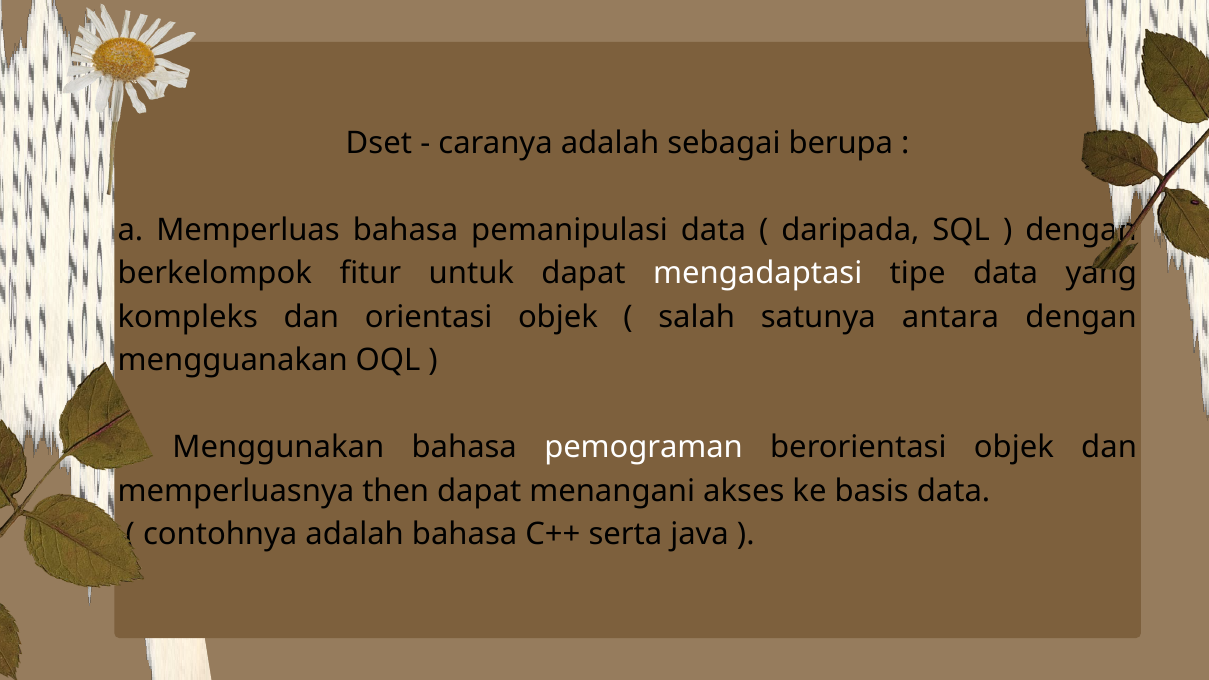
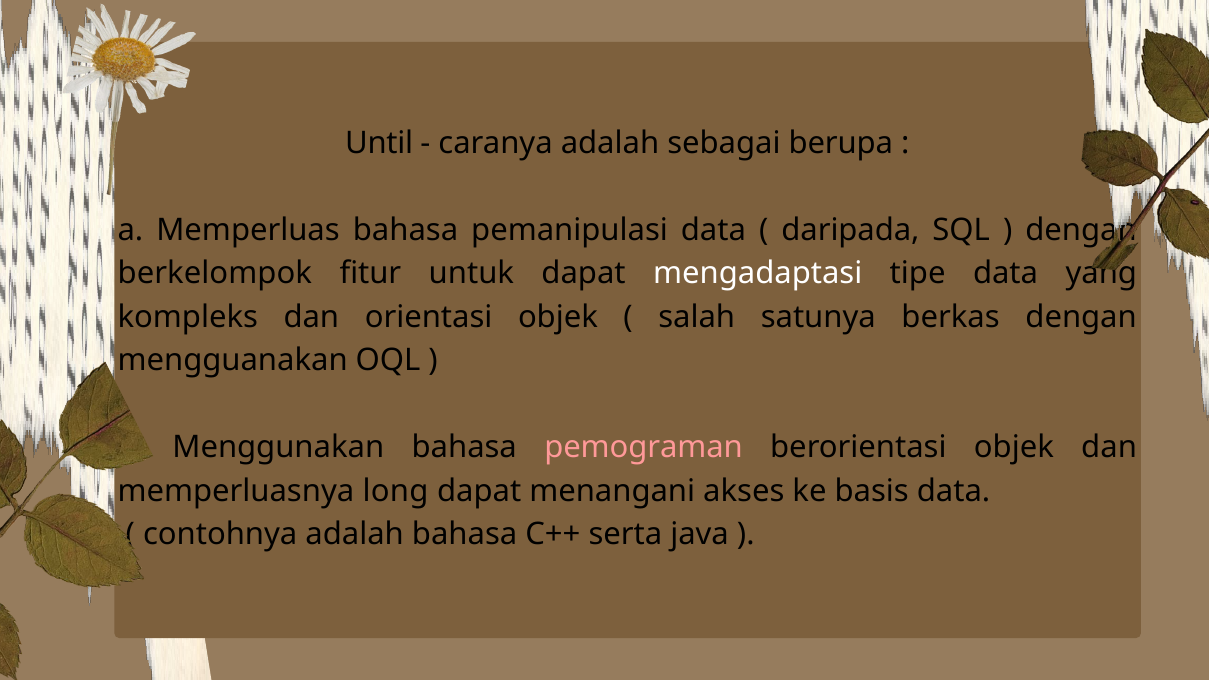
Dset: Dset -> Until
antara: antara -> berkas
pemograman colour: white -> pink
then: then -> long
